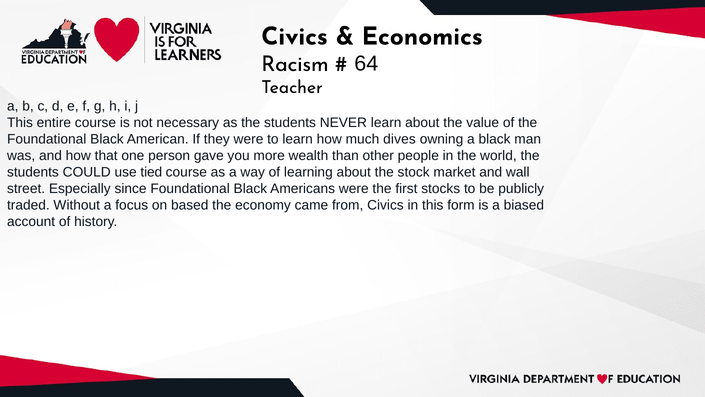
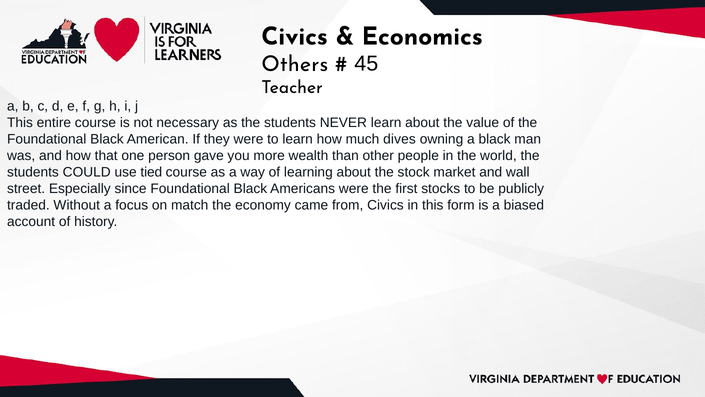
Racism: Racism -> Others
64: 64 -> 45
based: based -> match
